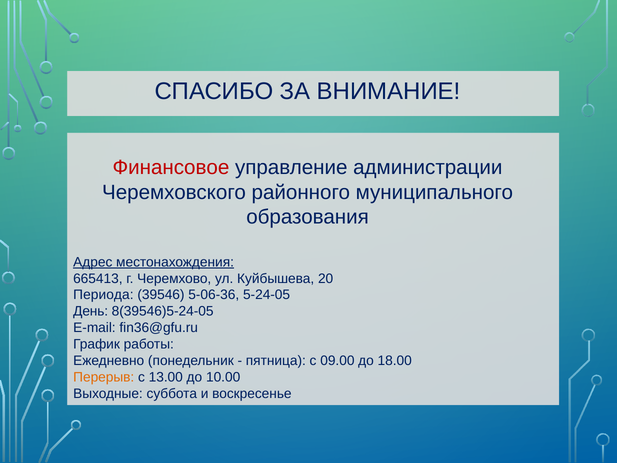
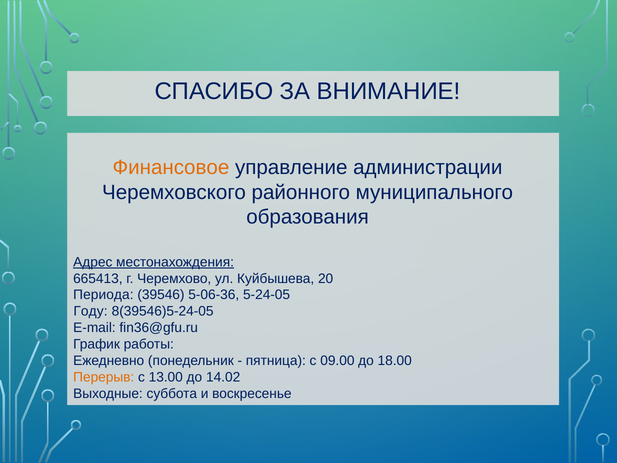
Финансовое colour: red -> orange
День: День -> Году
10.00: 10.00 -> 14.02
